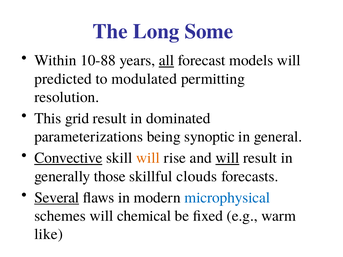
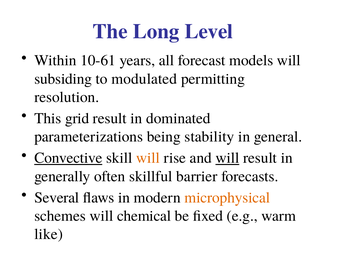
Some: Some -> Level
10-88: 10-88 -> 10-61
all underline: present -> none
predicted: predicted -> subsiding
synoptic: synoptic -> stability
those: those -> often
clouds: clouds -> barrier
Several underline: present -> none
microphysical colour: blue -> orange
